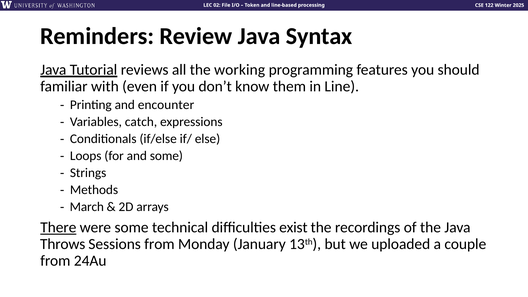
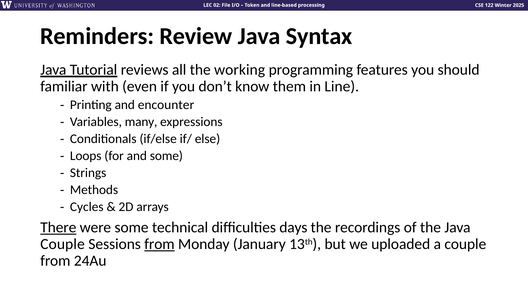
catch: catch -> many
March: March -> Cycles
exist: exist -> days
Throws at (63, 244): Throws -> Couple
from at (159, 244) underline: none -> present
